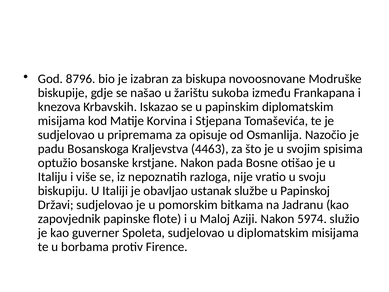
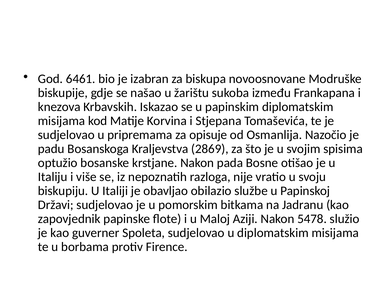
8796: 8796 -> 6461
4463: 4463 -> 2869
ustanak: ustanak -> obilazio
5974: 5974 -> 5478
